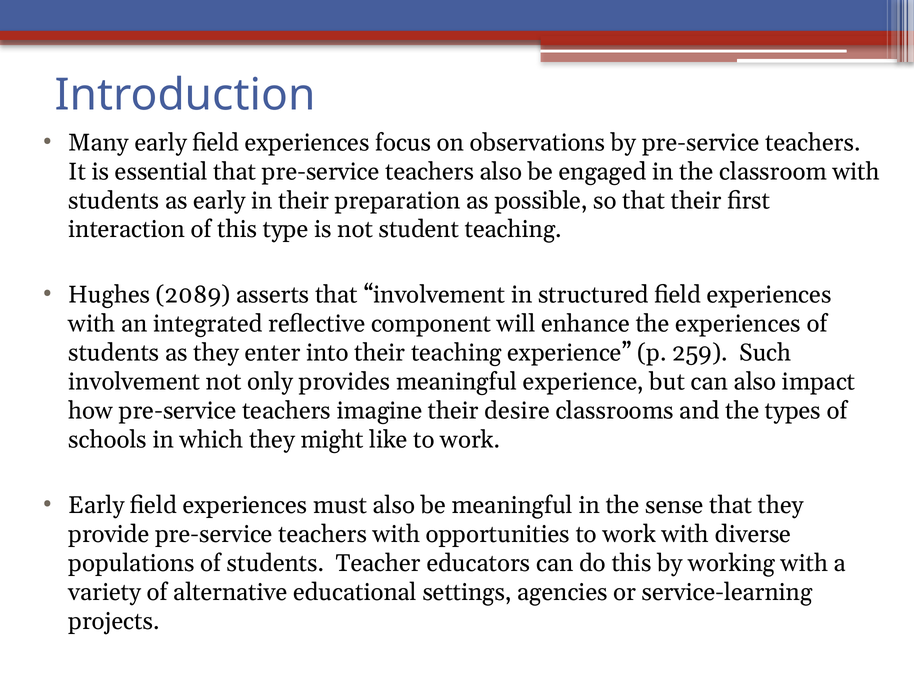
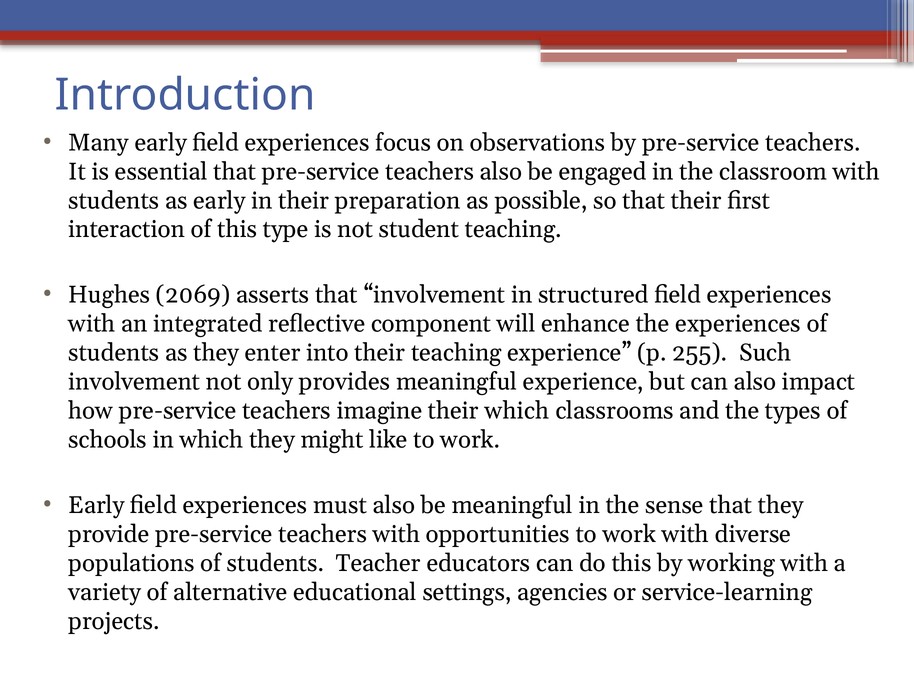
2089: 2089 -> 2069
259: 259 -> 255
their desire: desire -> which
